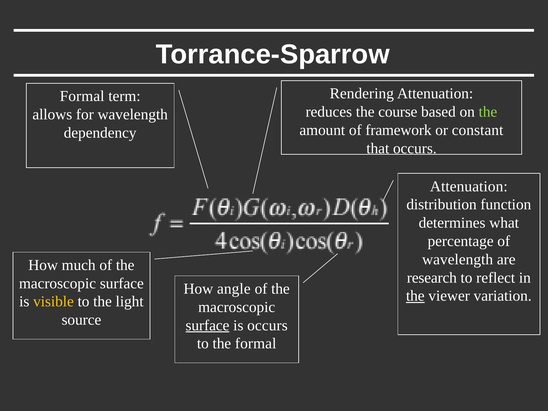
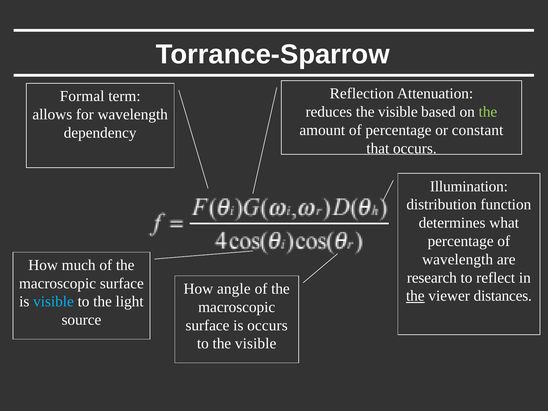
Rendering: Rendering -> Reflection
reduces the course: course -> visible
of framework: framework -> percentage
Attenuation at (469, 186): Attenuation -> Illumination
variation: variation -> distances
visible at (53, 302) colour: yellow -> light blue
surface at (207, 325) underline: present -> none
to the formal: formal -> visible
